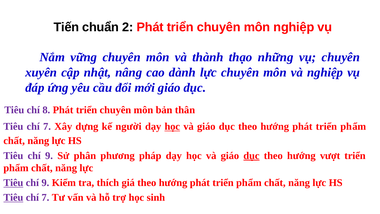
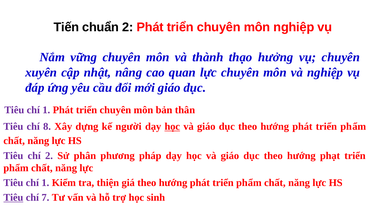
những: những -> hưởng
dành: dành -> quan
8 at (46, 110): 8 -> 1
7 at (47, 126): 7 -> 8
9 at (49, 155): 9 -> 2
dục at (251, 155) underline: present -> none
vượt: vượt -> phạt
Tiêu at (13, 183) underline: present -> none
9 at (45, 183): 9 -> 1
thích: thích -> thiện
